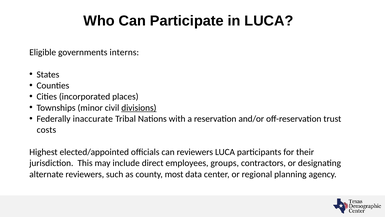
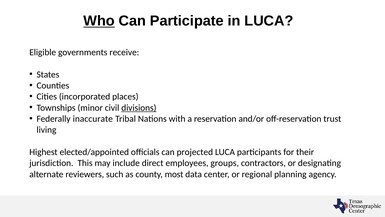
Who underline: none -> present
interns: interns -> receive
costs: costs -> living
can reviewers: reviewers -> projected
